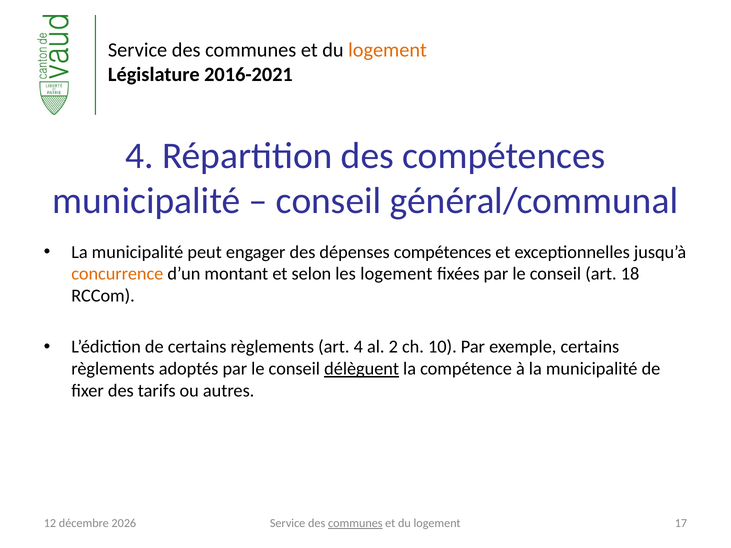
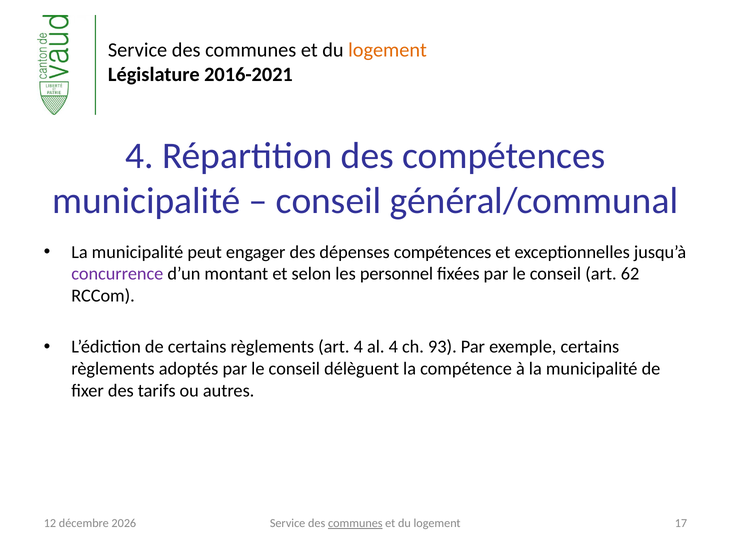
concurrence colour: orange -> purple
les logement: logement -> personnel
18: 18 -> 62
al 2: 2 -> 4
10: 10 -> 93
délèguent underline: present -> none
